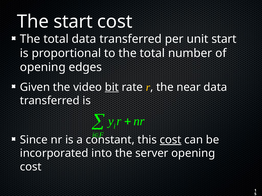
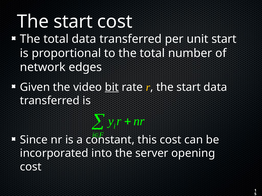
opening at (43, 67): opening -> network
near at (189, 87): near -> start
cost at (171, 140) underline: present -> none
